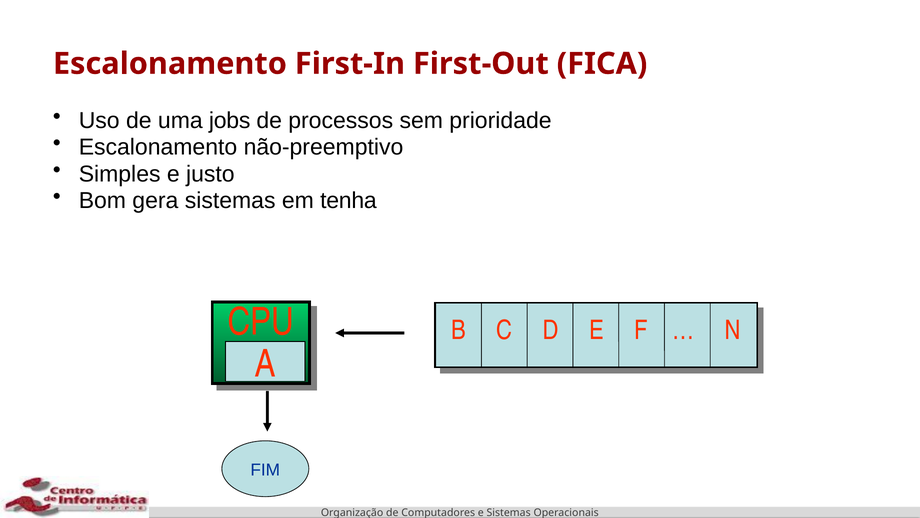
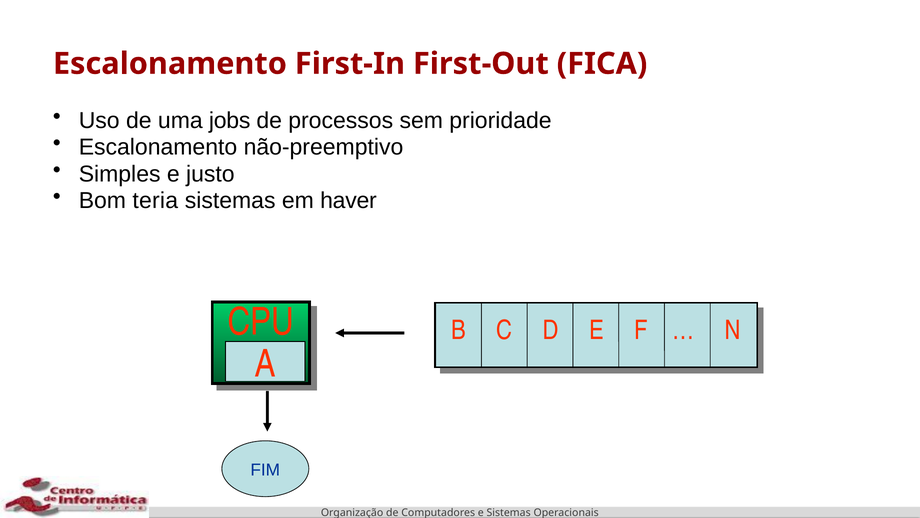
gera: gera -> teria
tenha: tenha -> haver
